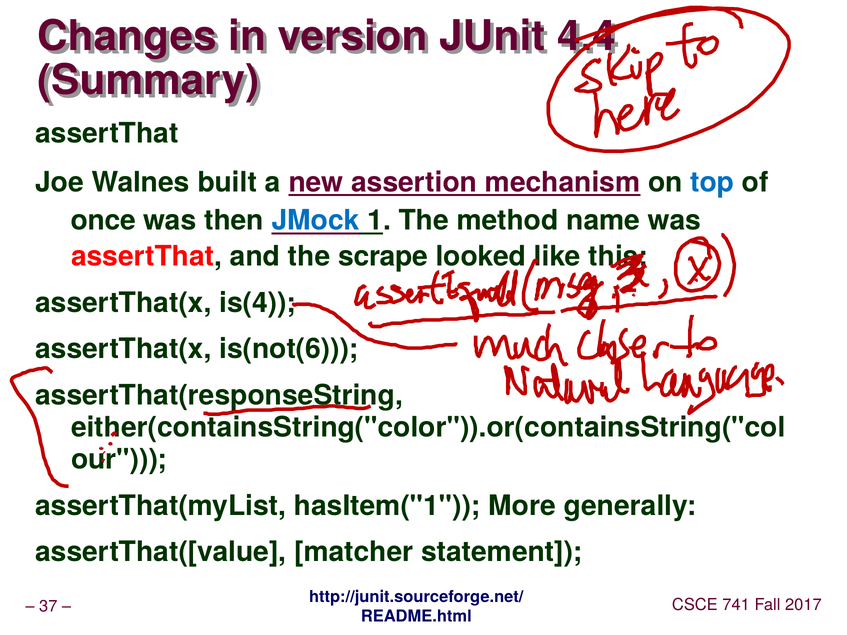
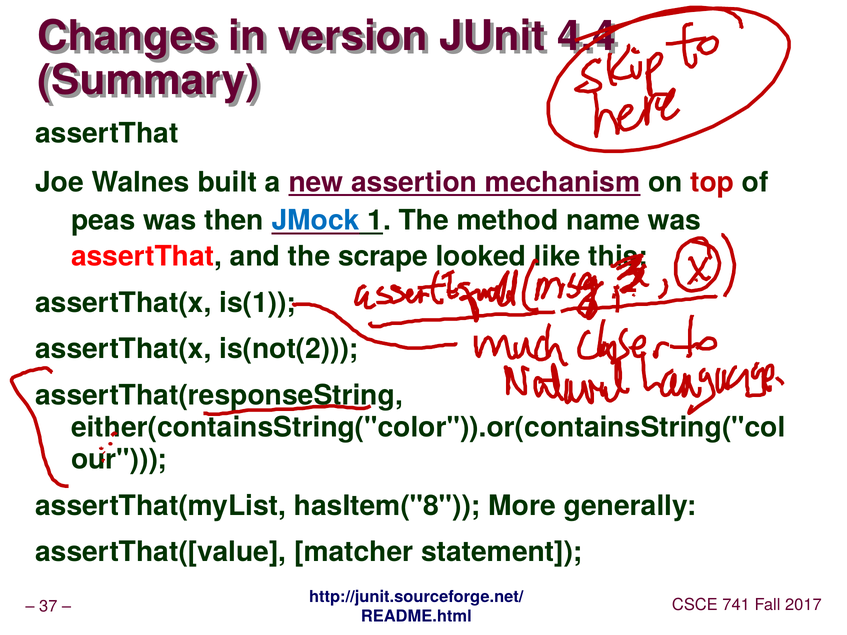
top colour: blue -> red
once: once -> peas
is(4: is(4 -> is(1
is(not(6: is(not(6 -> is(not(2
hasItem("1: hasItem("1 -> hasItem("8
